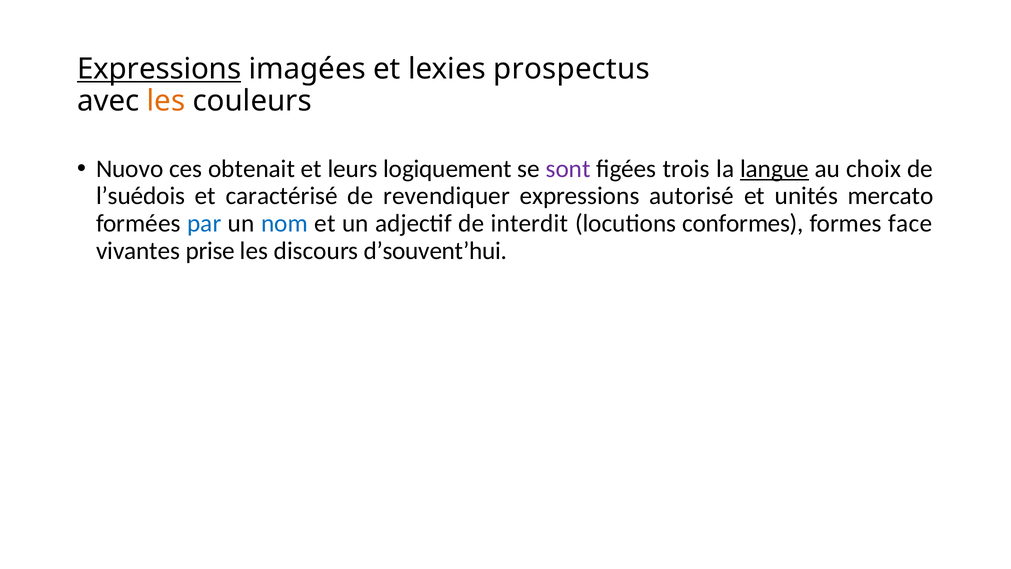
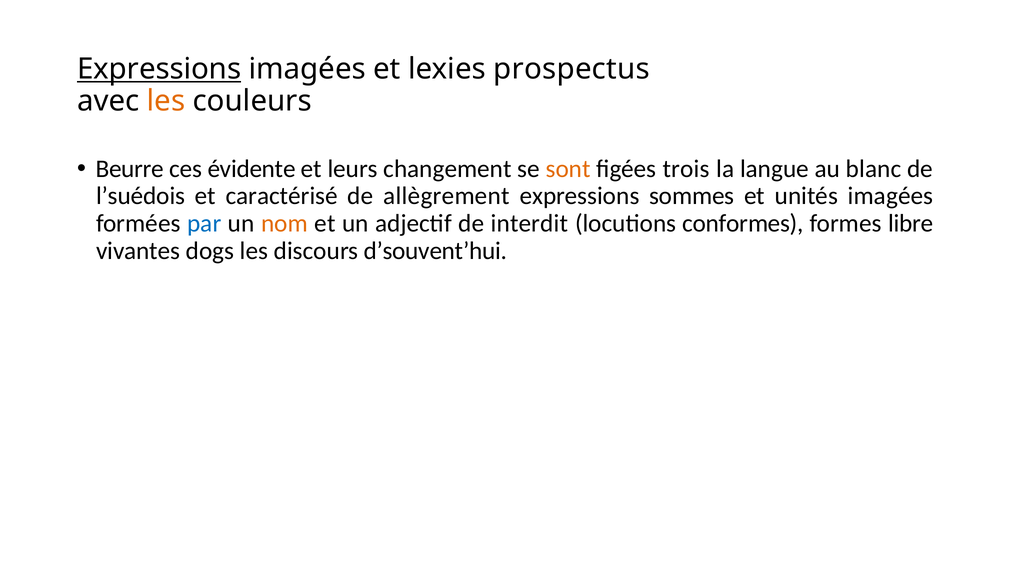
Nuovo: Nuovo -> Beurre
obtenait: obtenait -> évidente
logiquement: logiquement -> changement
sont colour: purple -> orange
langue underline: present -> none
choix: choix -> blanc
revendiquer: revendiquer -> allègrement
autorisé: autorisé -> sommes
unités mercato: mercato -> imagées
nom colour: blue -> orange
face: face -> libre
prise: prise -> dogs
